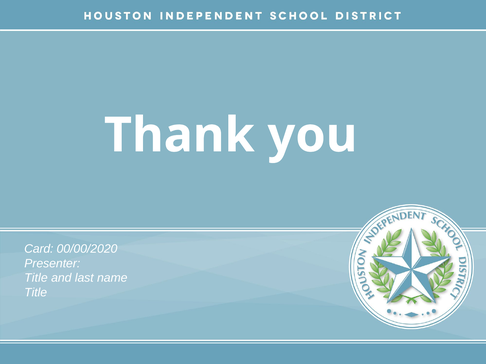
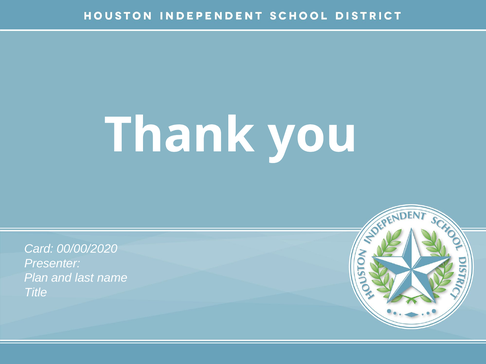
Title at (36, 278): Title -> Plan
